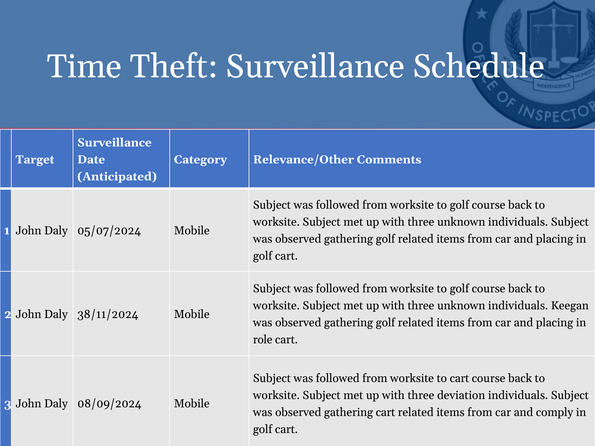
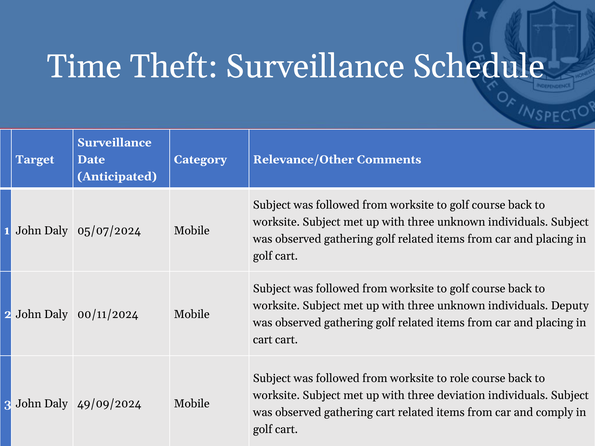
Keegan: Keegan -> Deputy
38/11/2024: 38/11/2024 -> 00/11/2024
role at (263, 340): role -> cart
to cart: cart -> role
08/09/2024: 08/09/2024 -> 49/09/2024
